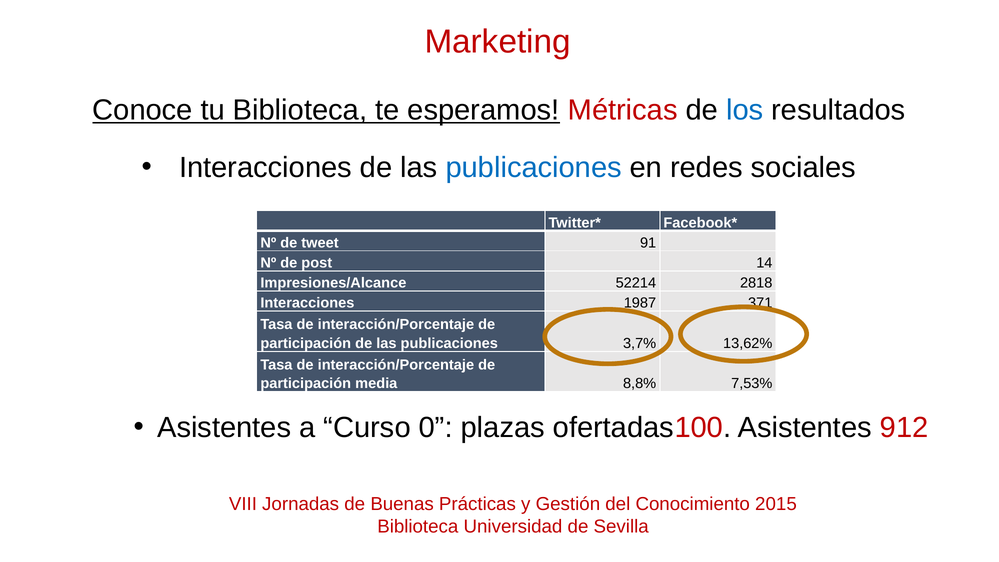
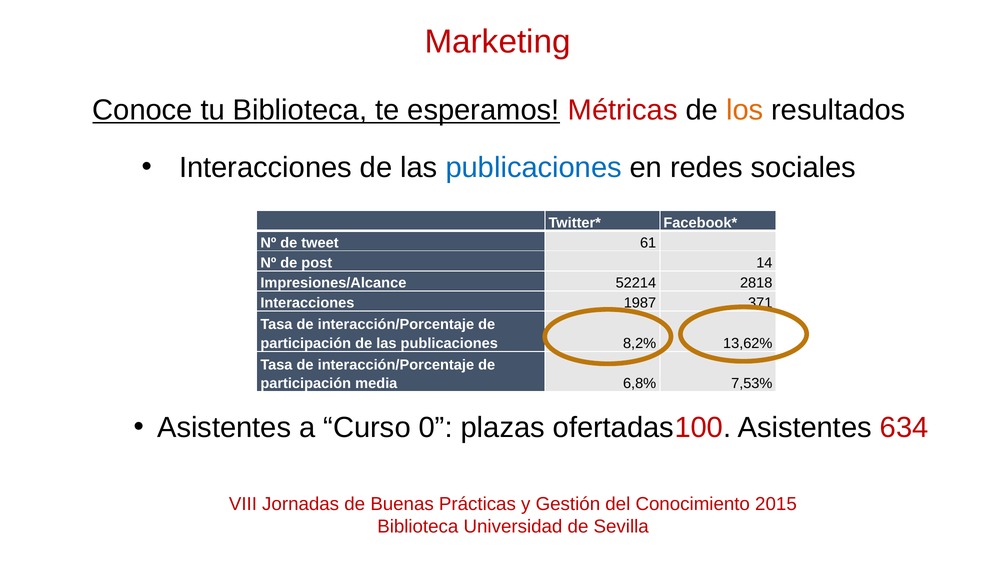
los colour: blue -> orange
91: 91 -> 61
3,7%: 3,7% -> 8,2%
8,8%: 8,8% -> 6,8%
912: 912 -> 634
